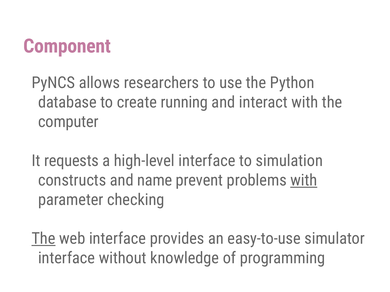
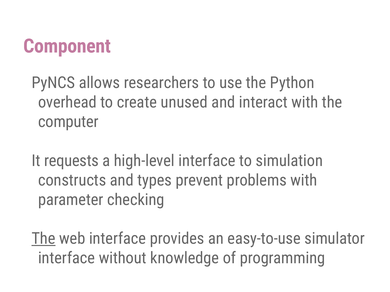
database: database -> overhead
running: running -> unused
name: name -> types
with at (304, 181) underline: present -> none
